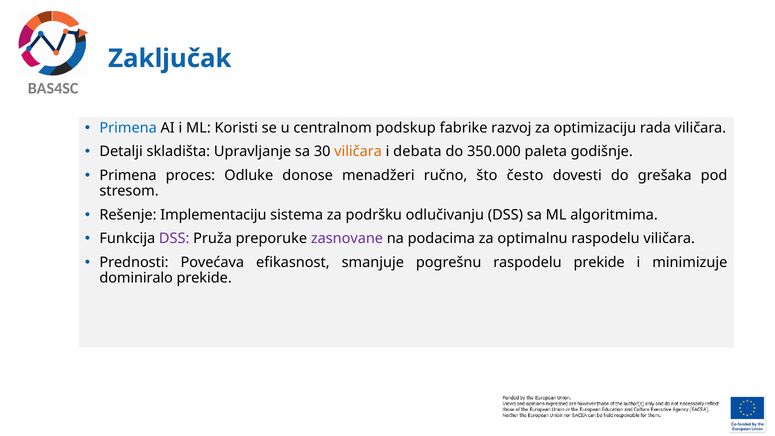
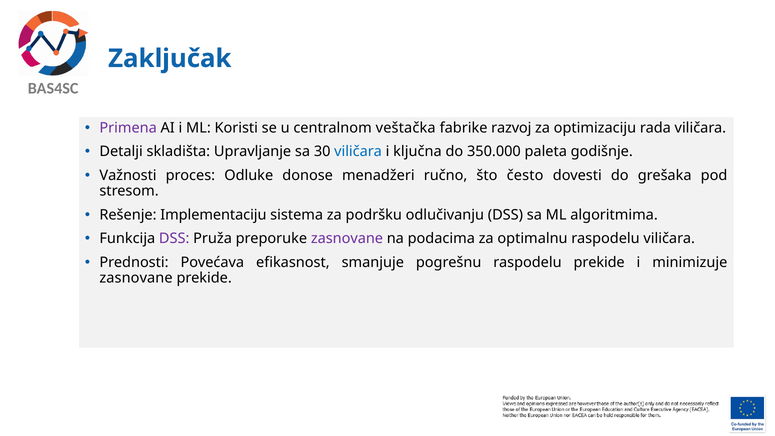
Primena at (128, 128) colour: blue -> purple
podskup: podskup -> veštačka
viličara at (358, 152) colour: orange -> blue
debata: debata -> ključna
Primena at (128, 175): Primena -> Važnosti
dominiralo at (136, 278): dominiralo -> zasnovane
